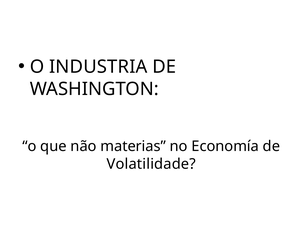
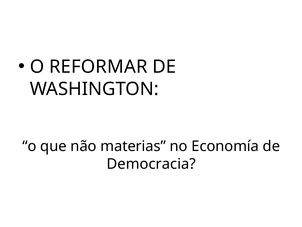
INDUSTRIA: INDUSTRIA -> REFORMAR
Volatilidade: Volatilidade -> Democracia
